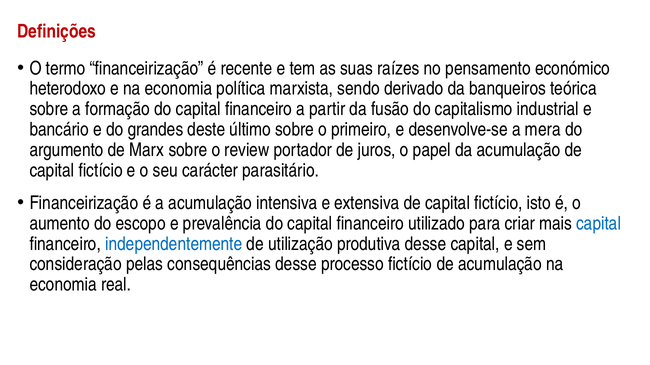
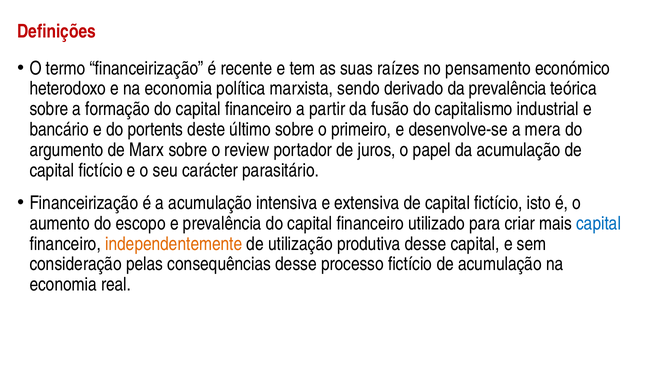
da banqueiros: banqueiros -> prevalência
grandes: grandes -> portents
independentemente colour: blue -> orange
